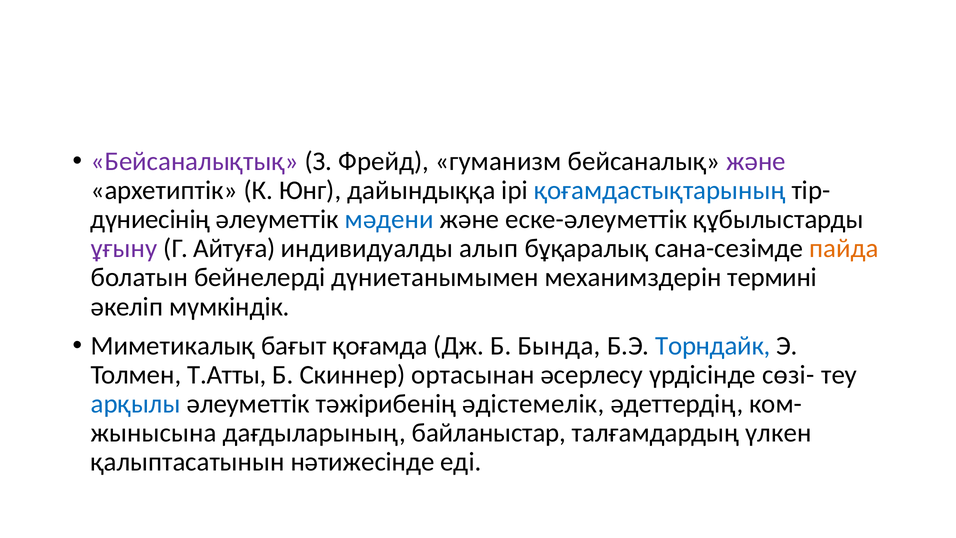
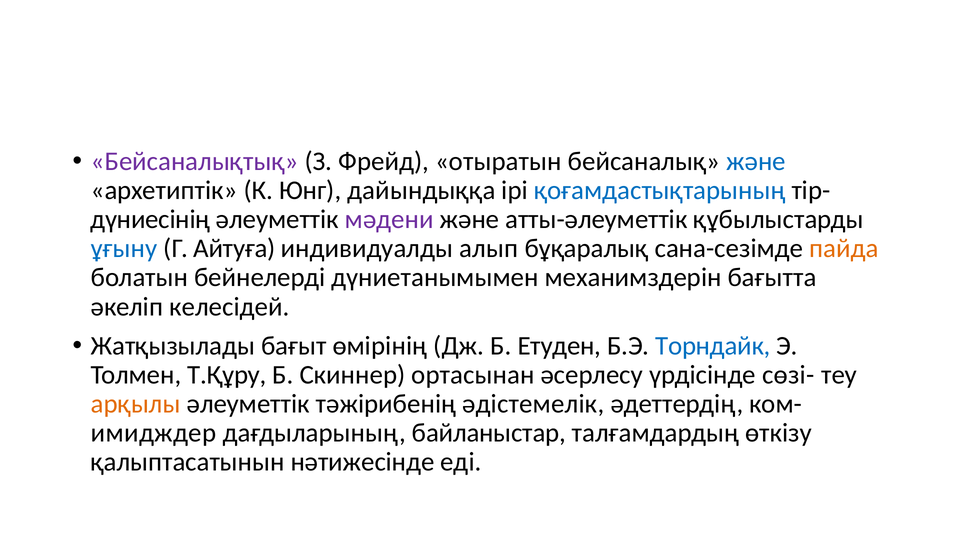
гуманизм: гуманизм -> отыратын
жəне at (756, 161) colour: purple -> blue
мəдени colour: blue -> purple
еске-əлеуметтік: еске-əлеуметтік -> атты-əлеуметтік
ұғыну colour: purple -> blue
термині: термині -> бағытта
мүмкіндік: мүмкіндік -> келесідей
Миметикалық: Миметикалық -> Жатқызылады
қоғамда: қоғамда -> өмірінің
Бында: Бында -> Етуден
Т.Атты: Т.Атты -> Т.Құру
арқылы colour: blue -> orange
жынысына: жынысына -> имидждер
үлкен: үлкен -> өткізу
